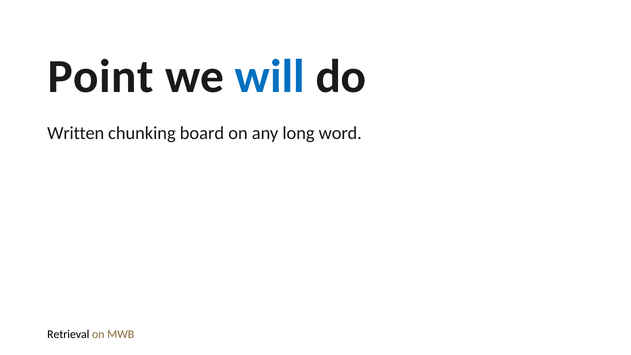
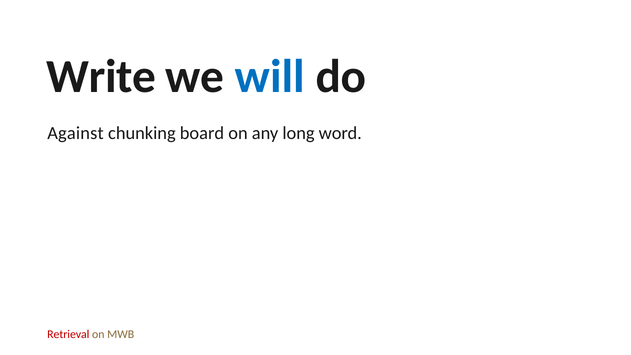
Point: Point -> Write
Written: Written -> Against
Retrieval colour: black -> red
